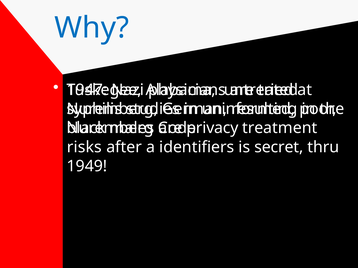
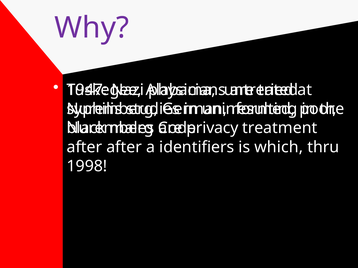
Why colour: blue -> purple
risks at (84, 147): risks -> after
secret: secret -> which
1949: 1949 -> 1998
